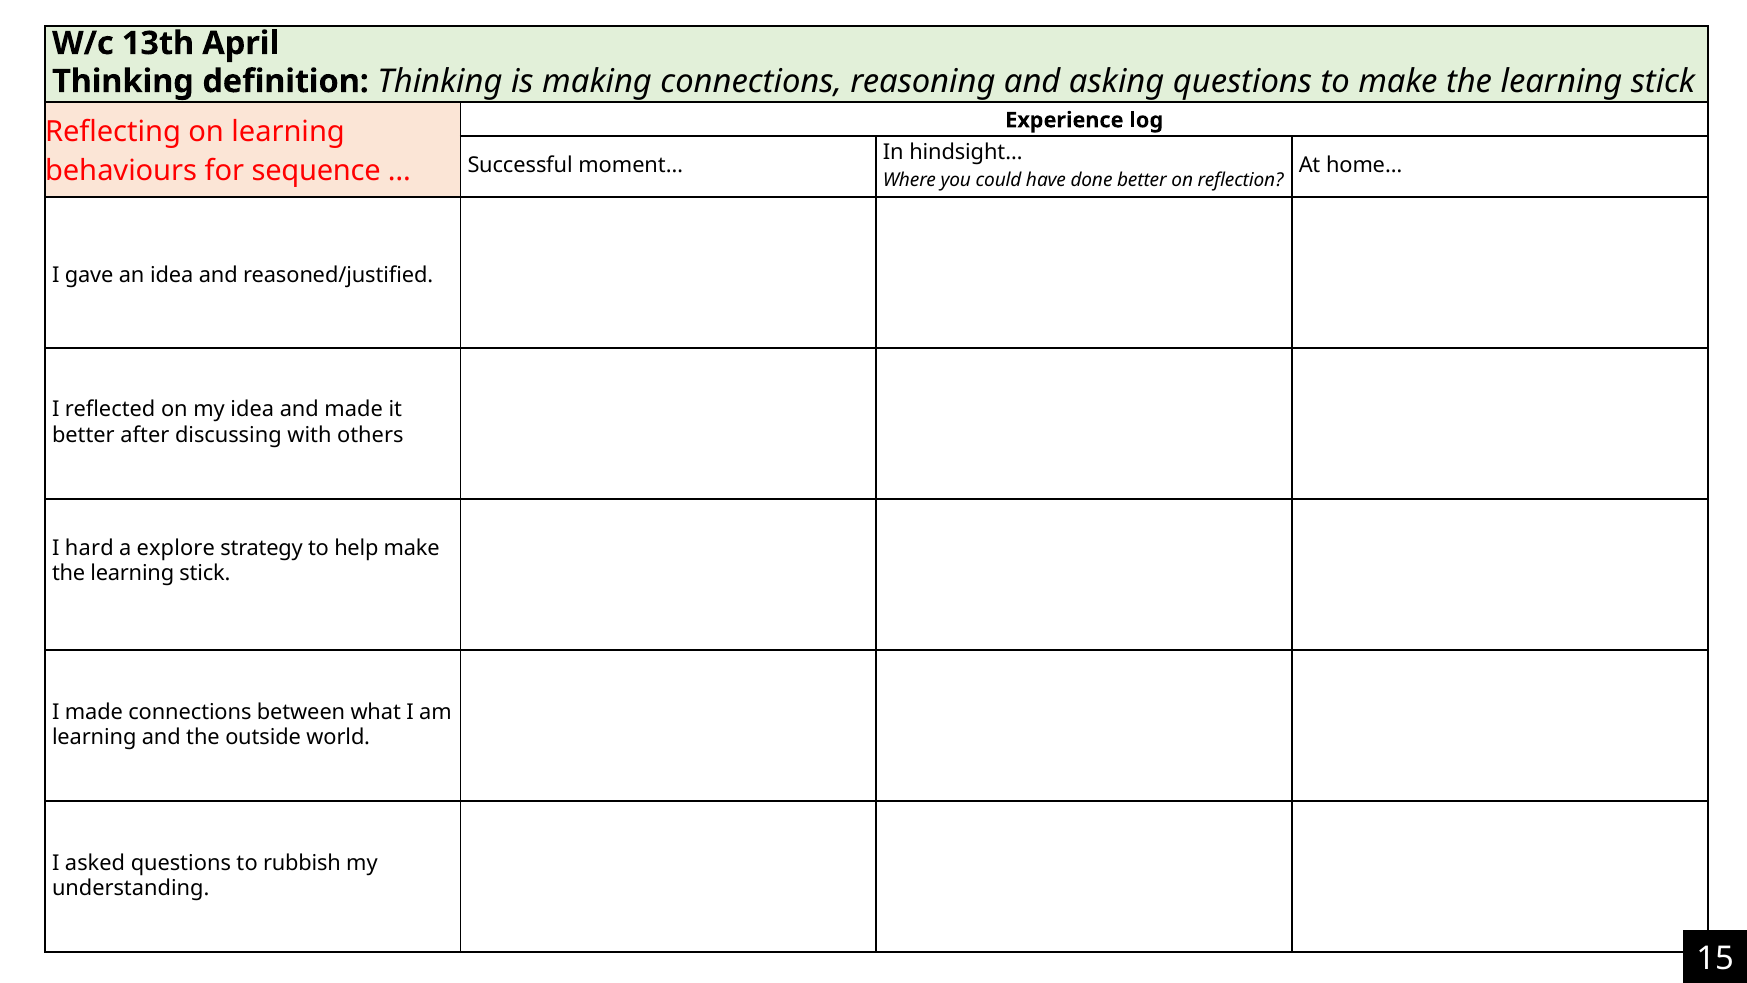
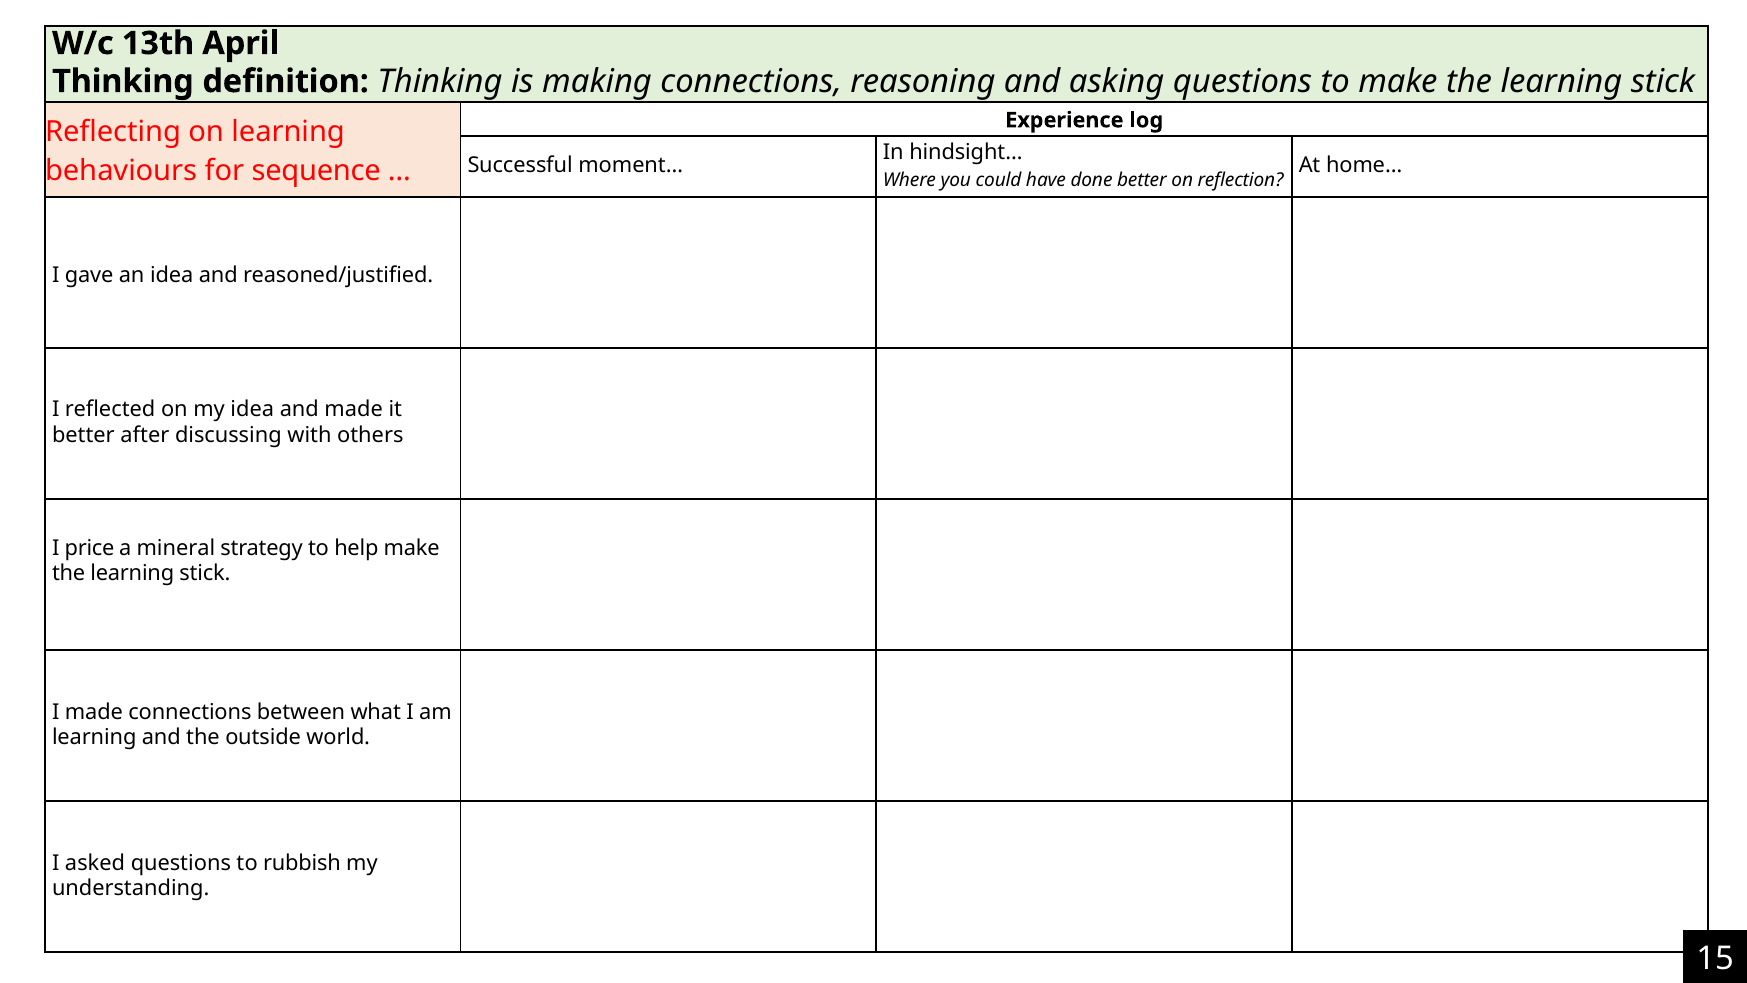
hard: hard -> price
explore: explore -> mineral
